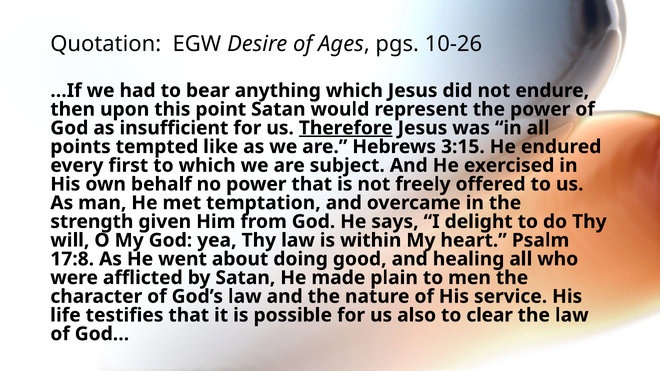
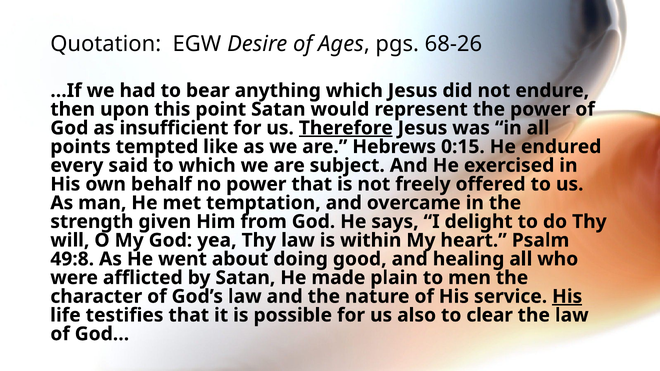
10-26: 10-26 -> 68-26
3:15: 3:15 -> 0:15
first: first -> said
17:8: 17:8 -> 49:8
His at (567, 297) underline: none -> present
